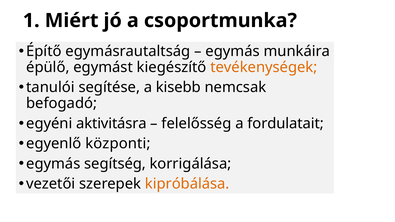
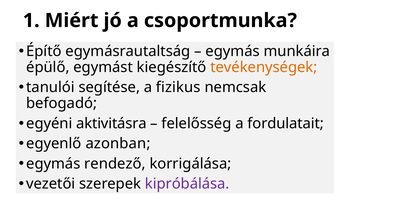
kisebb: kisebb -> fizikus
központi: központi -> azonban
segítség: segítség -> rendező
kipróbálása colour: orange -> purple
